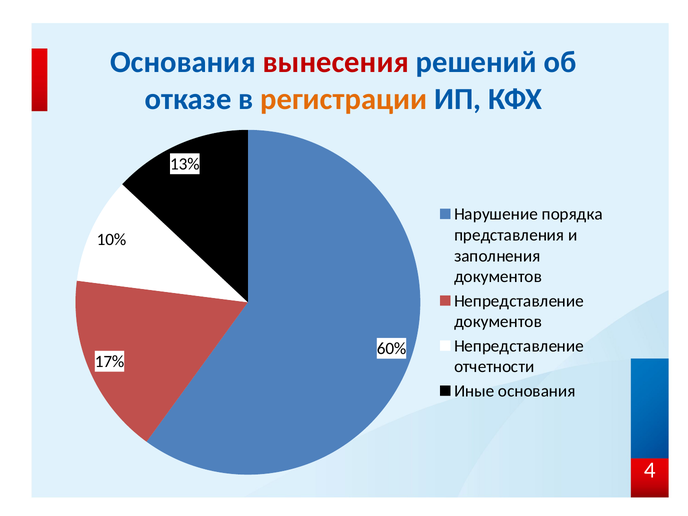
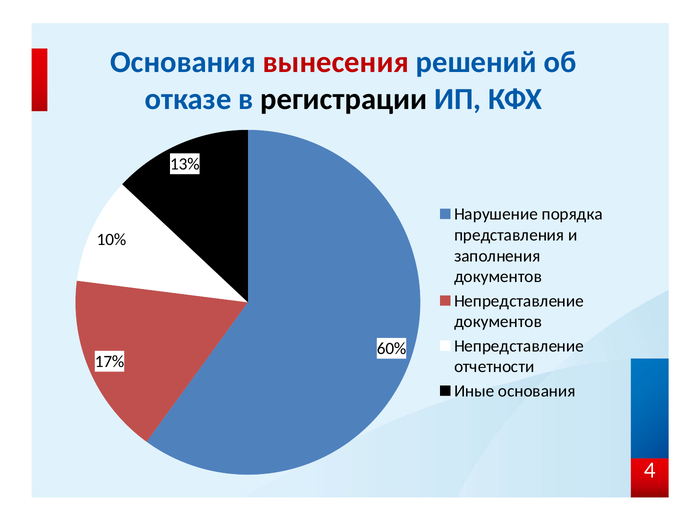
регистрации colour: orange -> black
